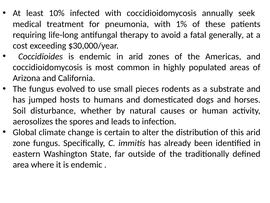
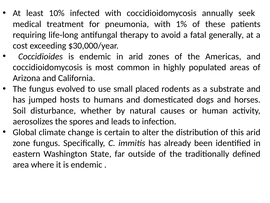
pieces: pieces -> placed
